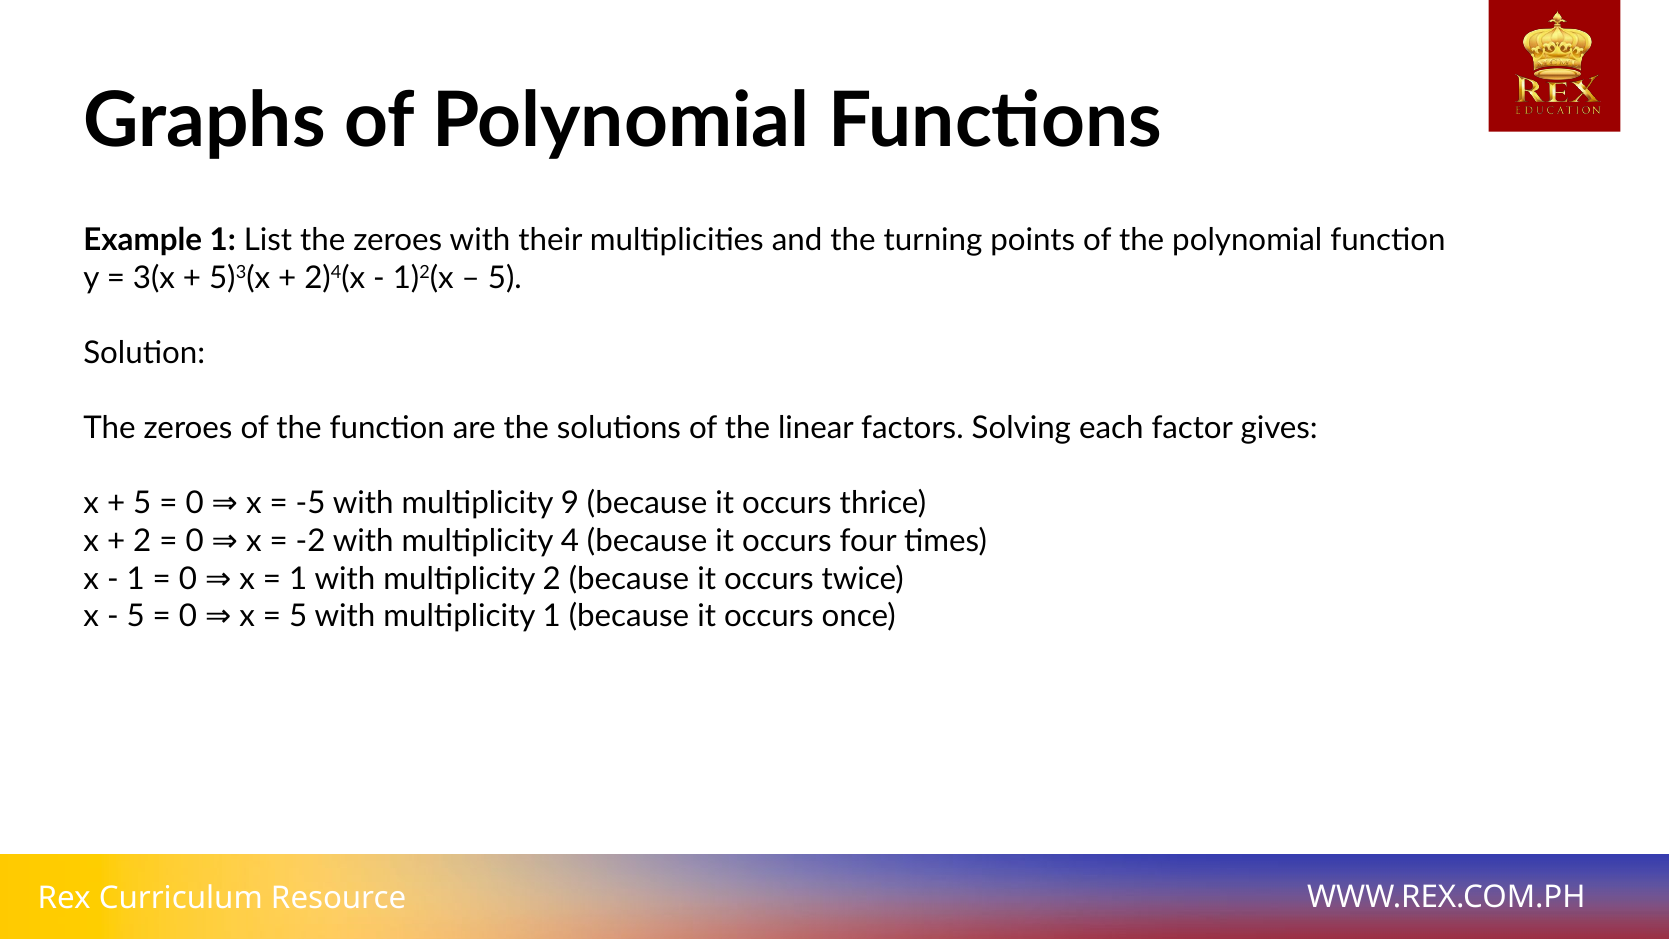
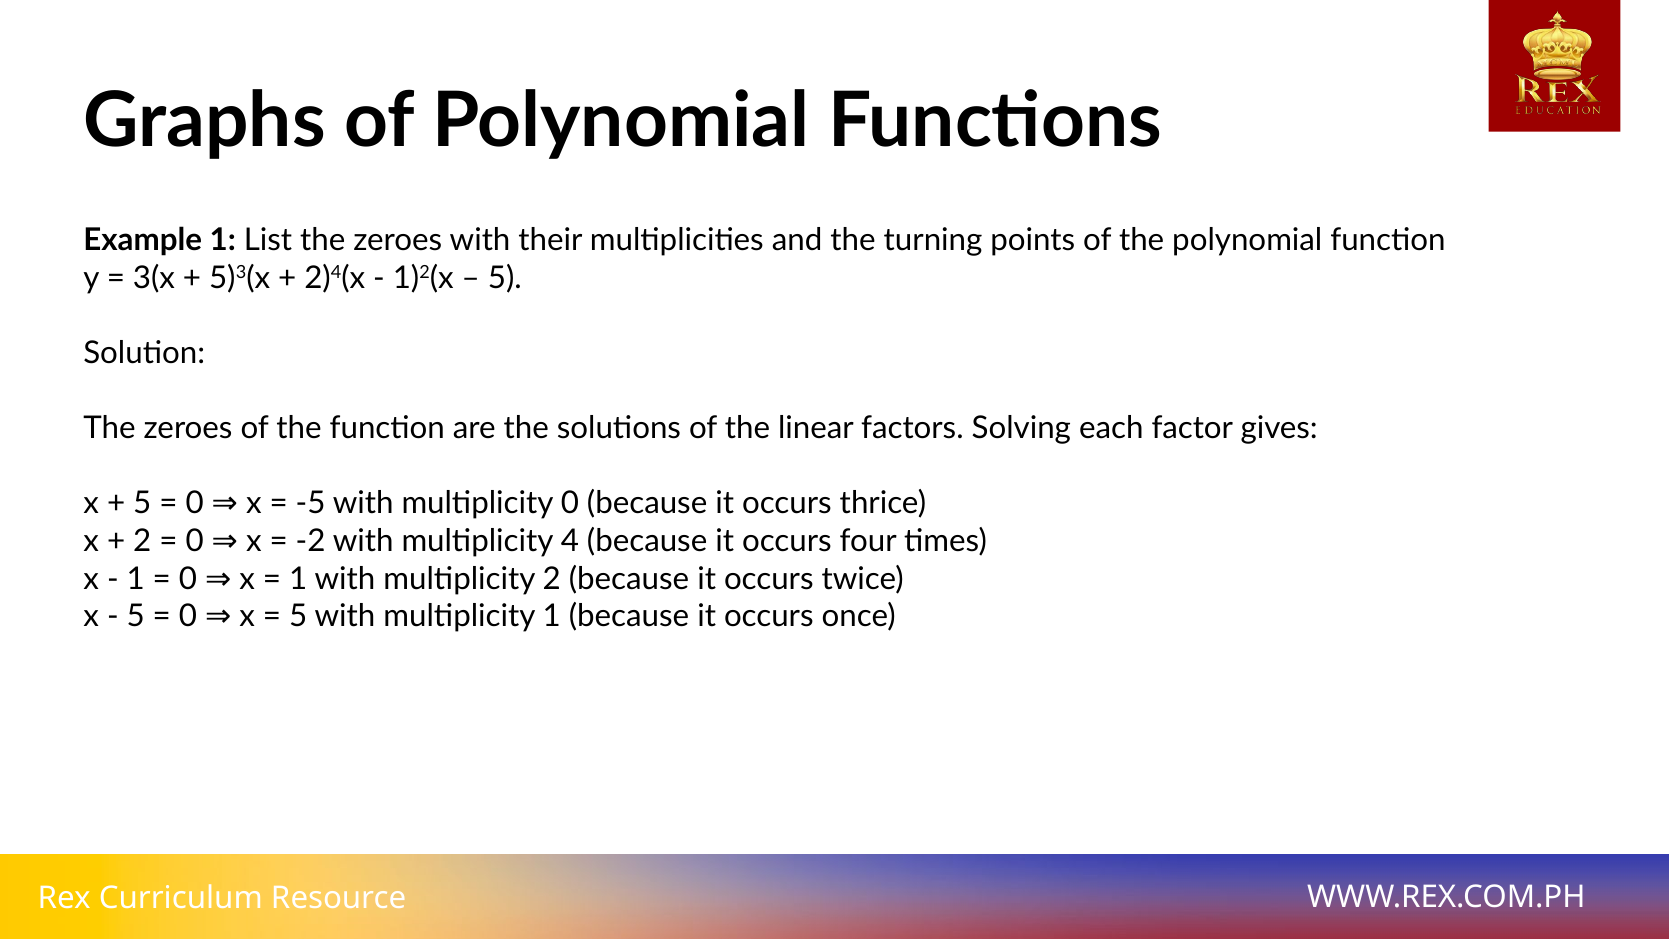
multiplicity 9: 9 -> 0
